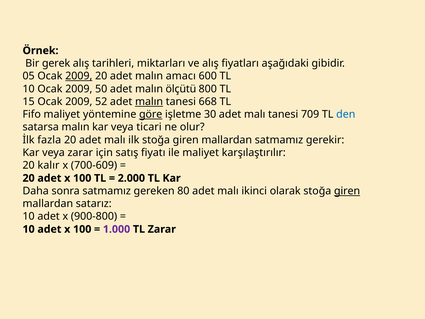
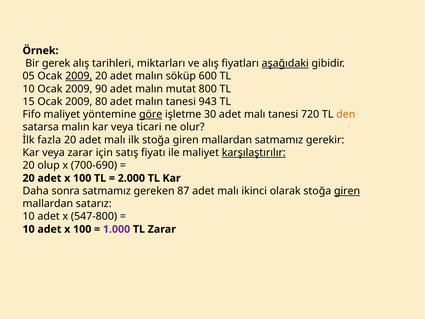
aşağıdaki underline: none -> present
amacı: amacı -> söküp
50: 50 -> 90
ölçütü: ölçütü -> mutat
52: 52 -> 80
malın at (149, 102) underline: present -> none
668: 668 -> 943
709: 709 -> 720
den colour: blue -> orange
karşılaştırılır underline: none -> present
kalır: kalır -> olup
700-609: 700-609 -> 700-690
80: 80 -> 87
900-800: 900-800 -> 547-800
